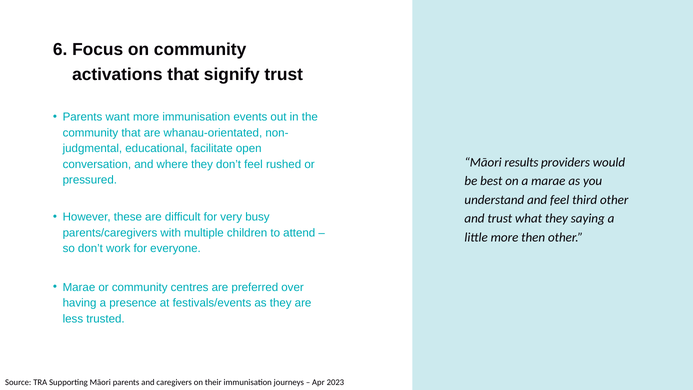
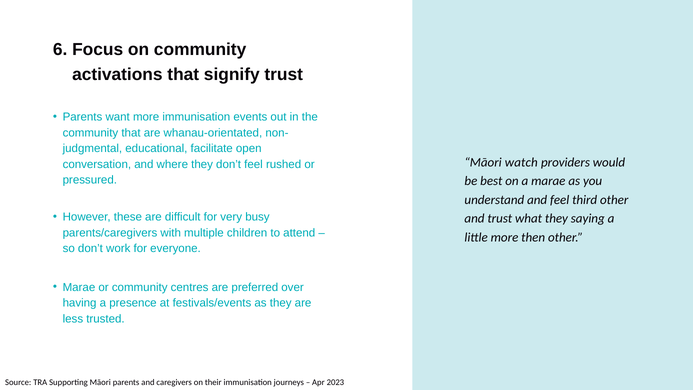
results: results -> watch
